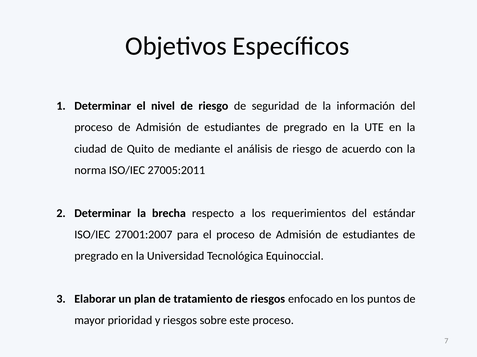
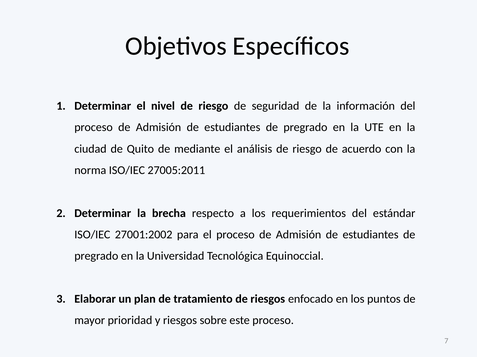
27001:2007: 27001:2007 -> 27001:2002
